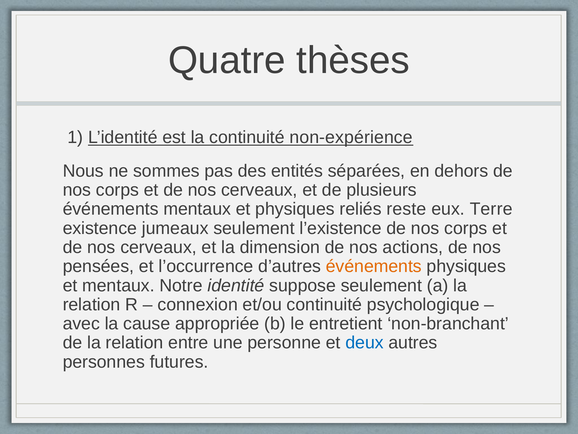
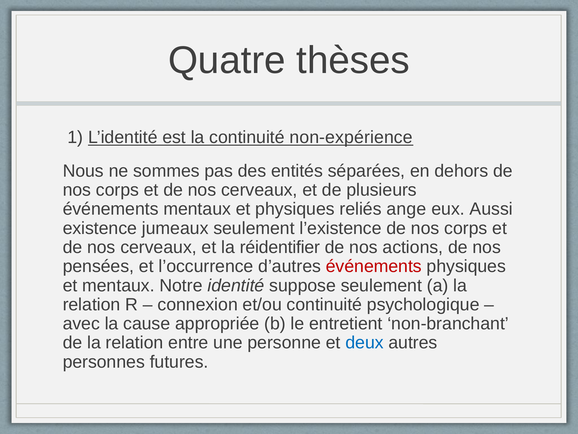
reste: reste -> ange
Terre: Terre -> Aussi
dimension: dimension -> réidentifier
événements at (374, 266) colour: orange -> red
